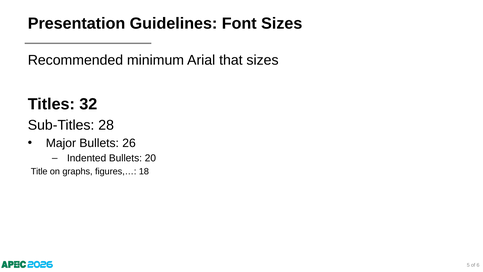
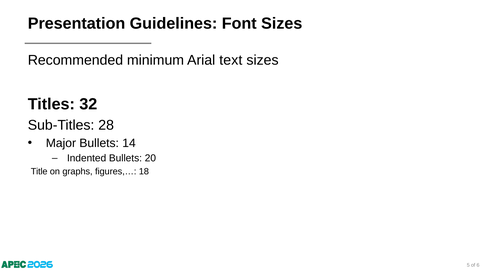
that: that -> text
26: 26 -> 14
